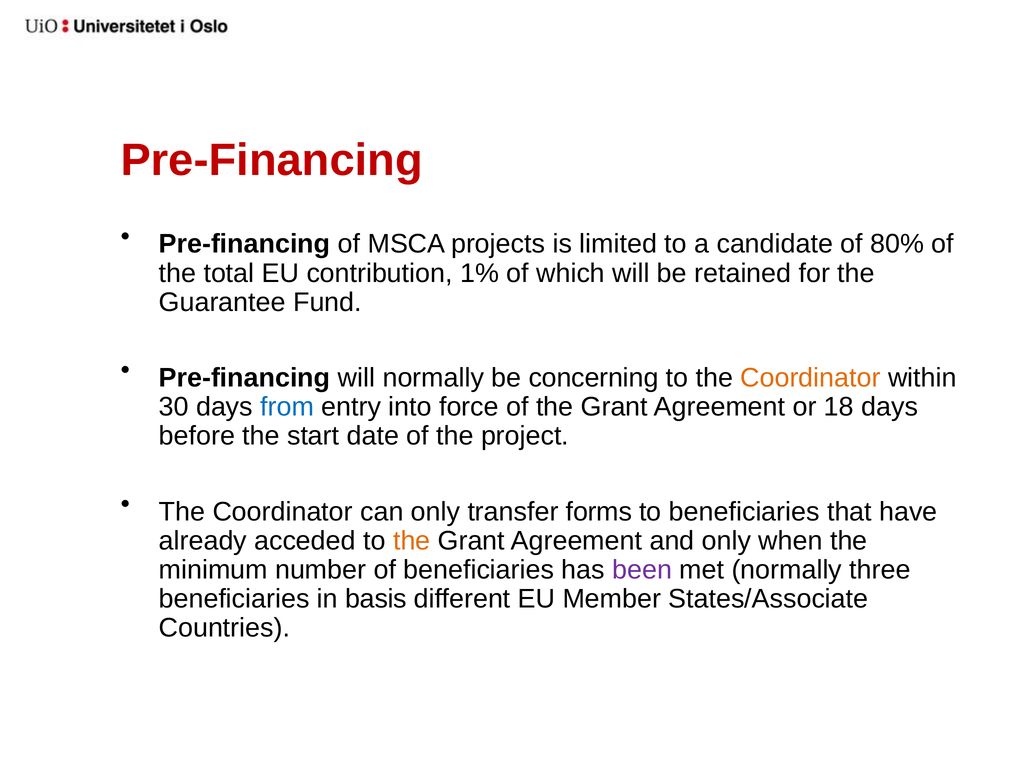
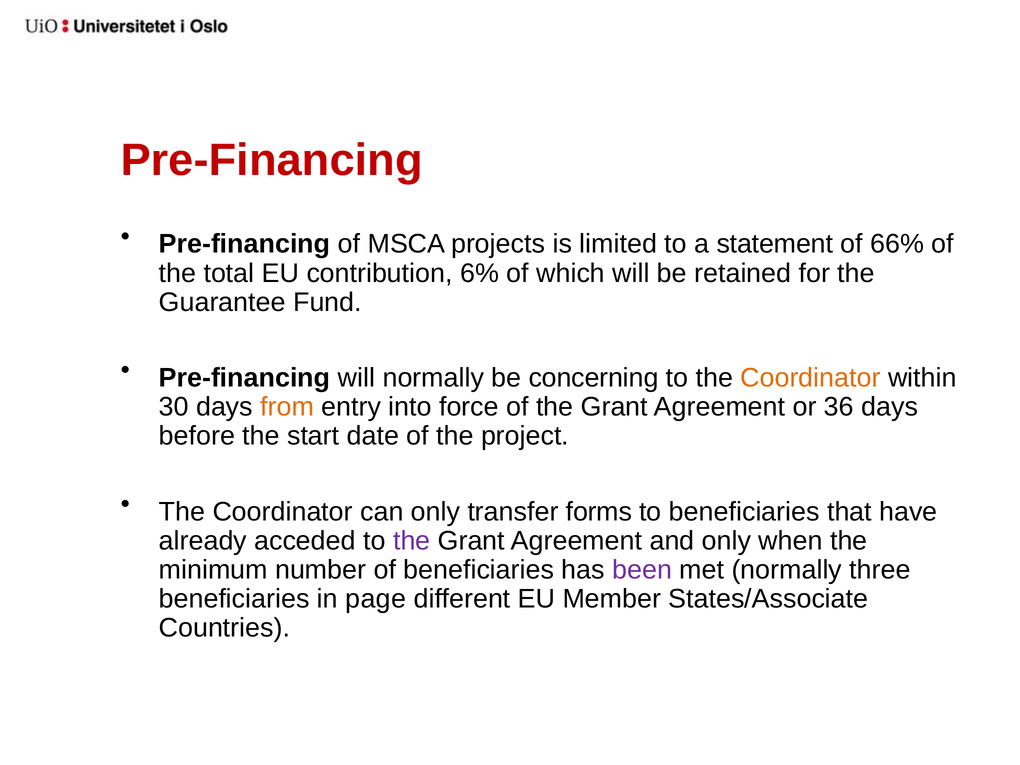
candidate: candidate -> statement
80%: 80% -> 66%
1%: 1% -> 6%
from colour: blue -> orange
18: 18 -> 36
the at (412, 541) colour: orange -> purple
basis: basis -> page
